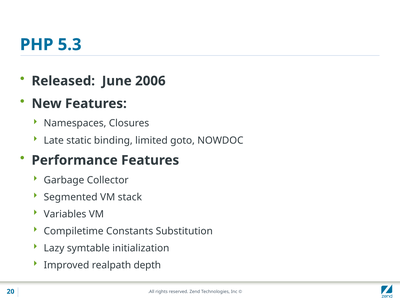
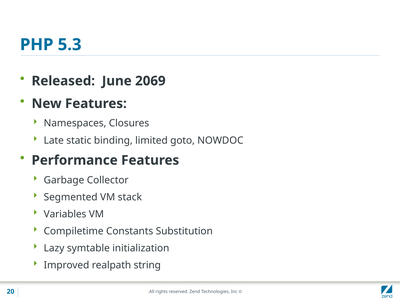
2006: 2006 -> 2069
depth: depth -> string
